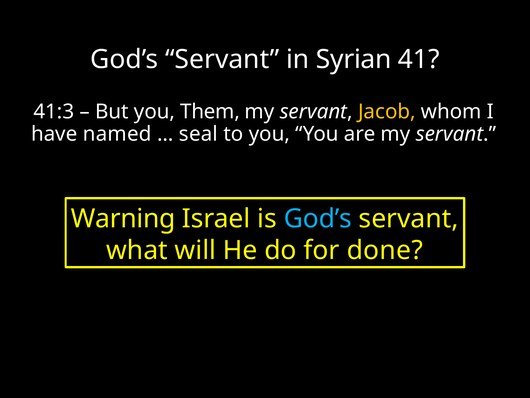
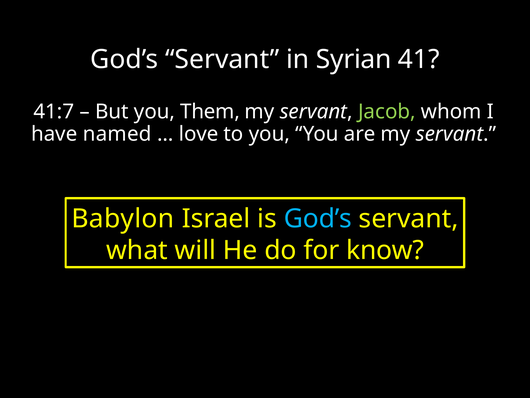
41:3: 41:3 -> 41:7
Jacob colour: yellow -> light green
seal: seal -> love
Warning: Warning -> Babylon
done: done -> know
